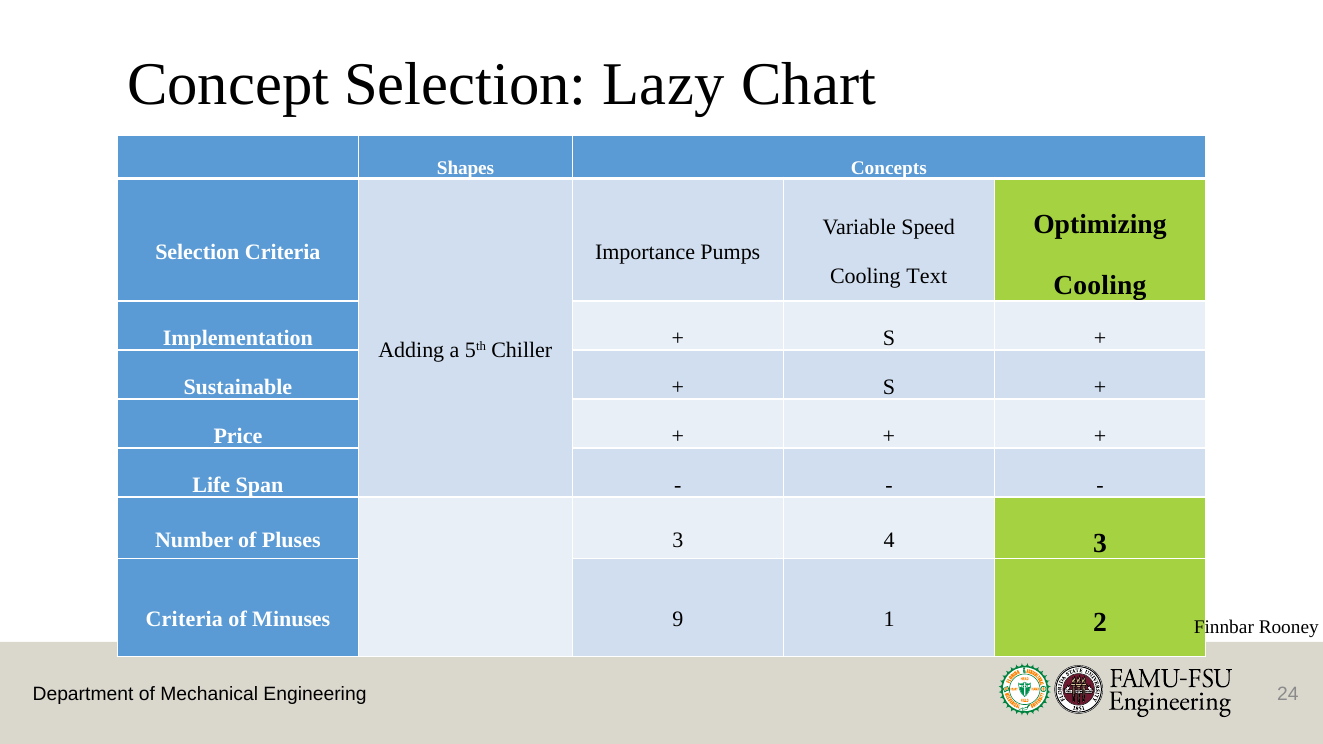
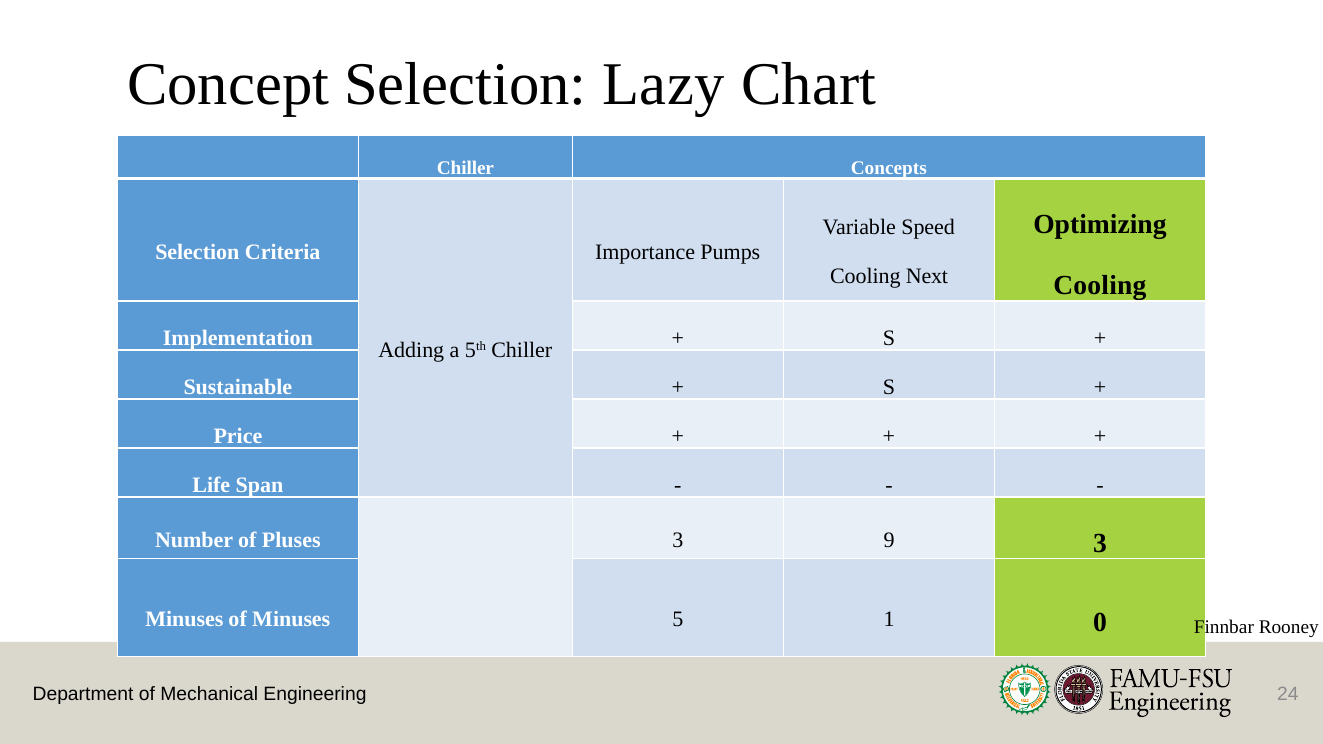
Shapes at (465, 168): Shapes -> Chiller
Text: Text -> Next
4: 4 -> 9
Criteria at (184, 620): Criteria -> Minuses
9: 9 -> 5
2: 2 -> 0
